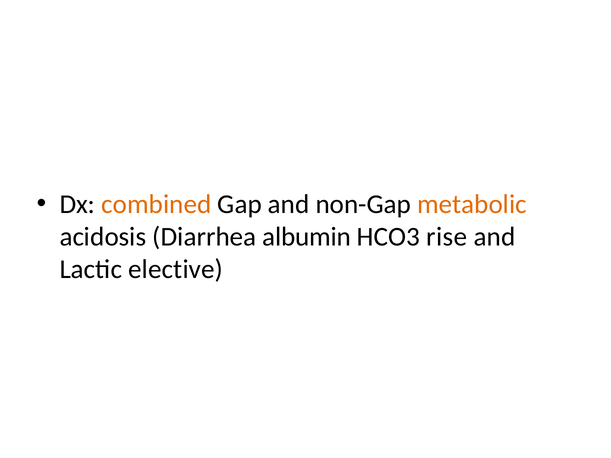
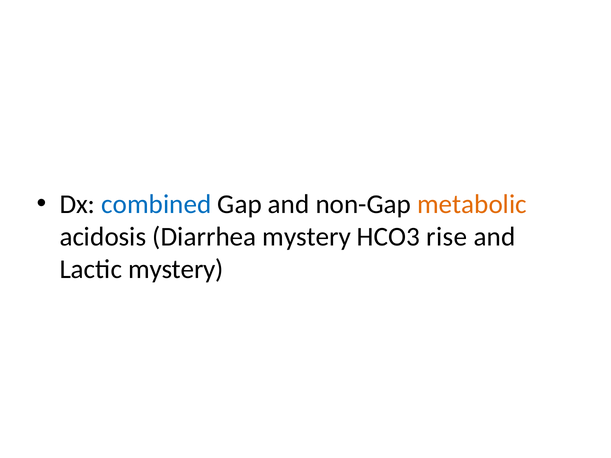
combined colour: orange -> blue
Diarrhea albumin: albumin -> mystery
Lactic elective: elective -> mystery
